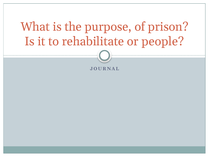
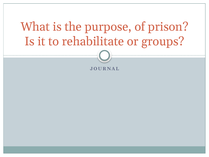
people: people -> groups
